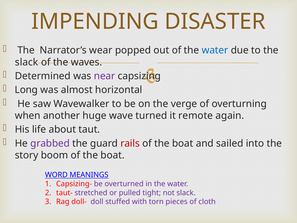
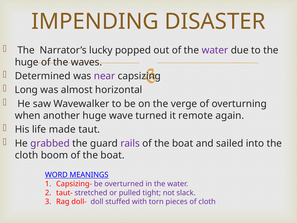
wear: wear -> lucky
water at (215, 50) colour: blue -> purple
slack at (27, 62): slack -> huge
about: about -> made
rails colour: red -> purple
story at (27, 155): story -> cloth
